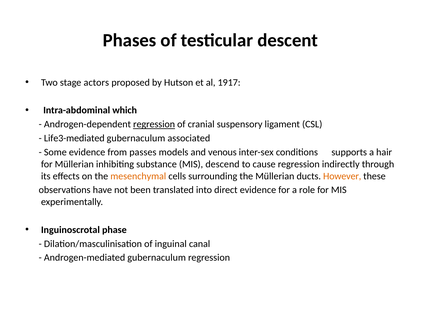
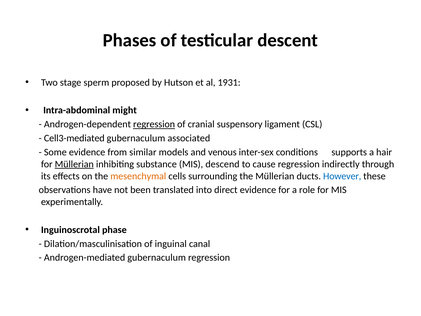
actors: actors -> sperm
1917: 1917 -> 1931
which: which -> might
Life3-mediated: Life3-mediated -> Cell3-mediated
passes: passes -> similar
Müllerian at (74, 164) underline: none -> present
However colour: orange -> blue
